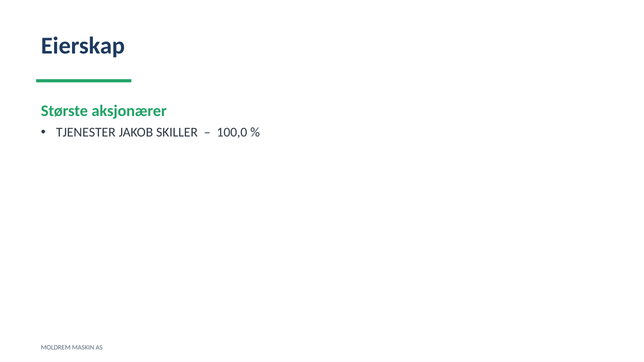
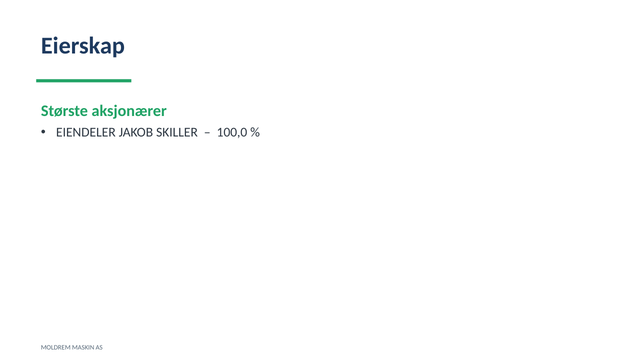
TJENESTER: TJENESTER -> EIENDELER
